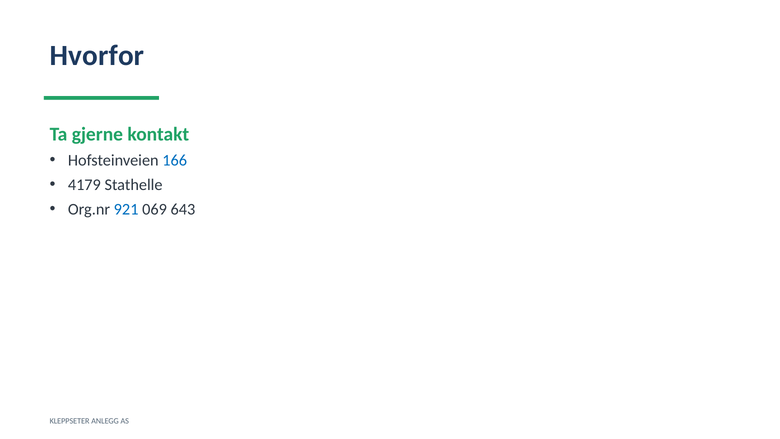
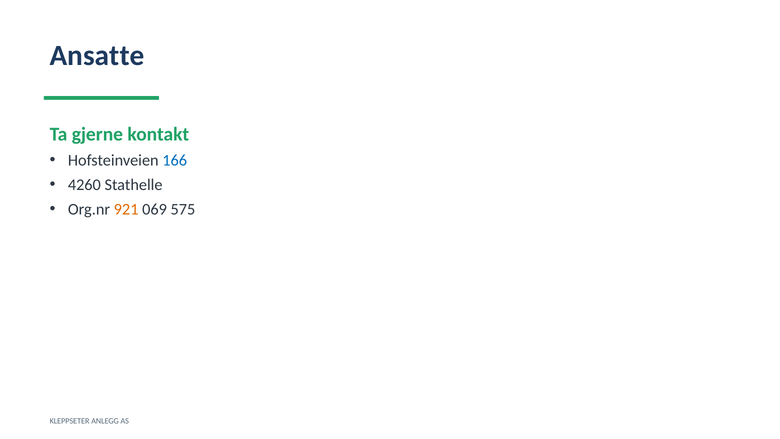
Hvorfor: Hvorfor -> Ansatte
4179: 4179 -> 4260
921 colour: blue -> orange
643: 643 -> 575
